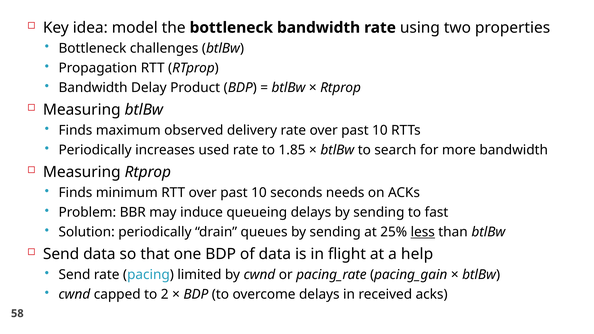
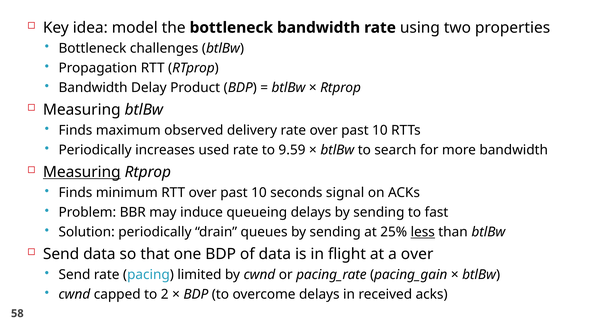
1.85: 1.85 -> 9.59
Measuring at (82, 172) underline: none -> present
needs: needs -> signal
a help: help -> over
